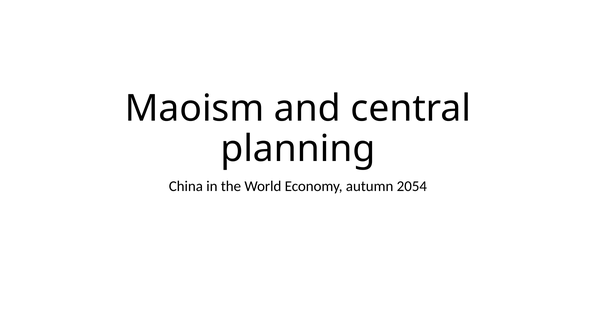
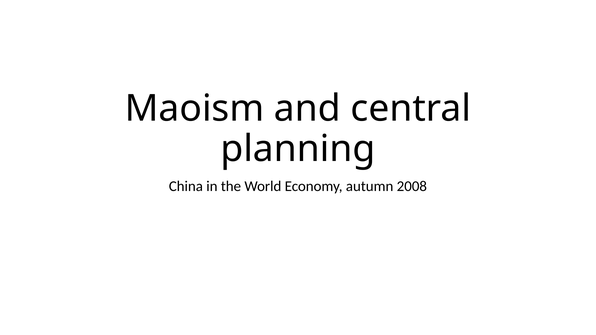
2054: 2054 -> 2008
